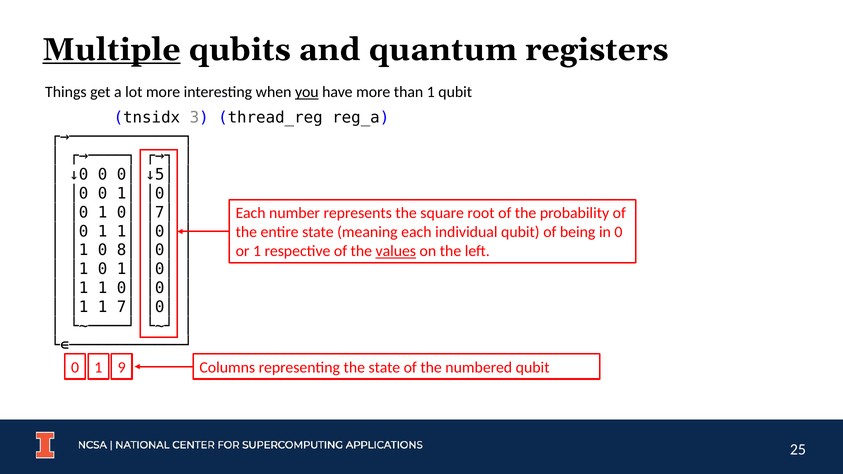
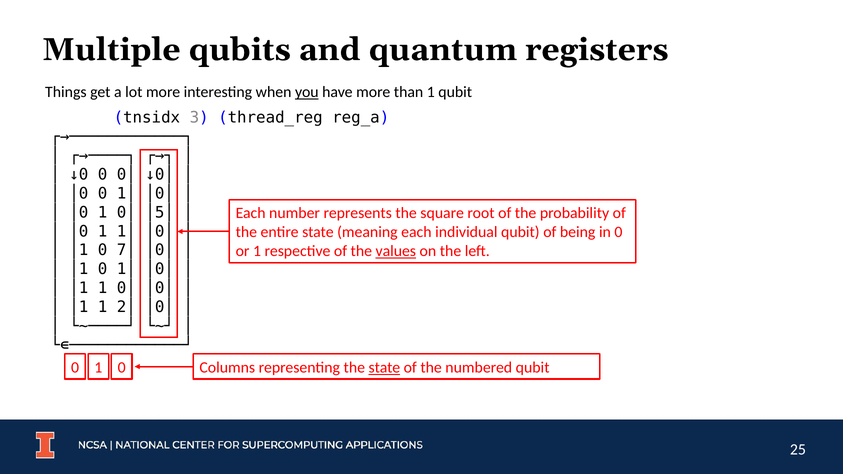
Multiple underline: present -> none
↓5│: ↓5│ -> ↓0│
│7│: │7│ -> │5│
8│: 8│ -> 7│
7│: 7│ -> 2│
1 9: 9 -> 0
state at (384, 368) underline: none -> present
